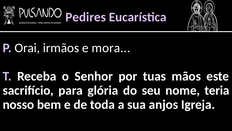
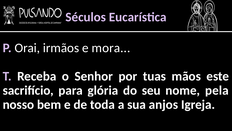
Pedires: Pedires -> Séculos
teria: teria -> pela
